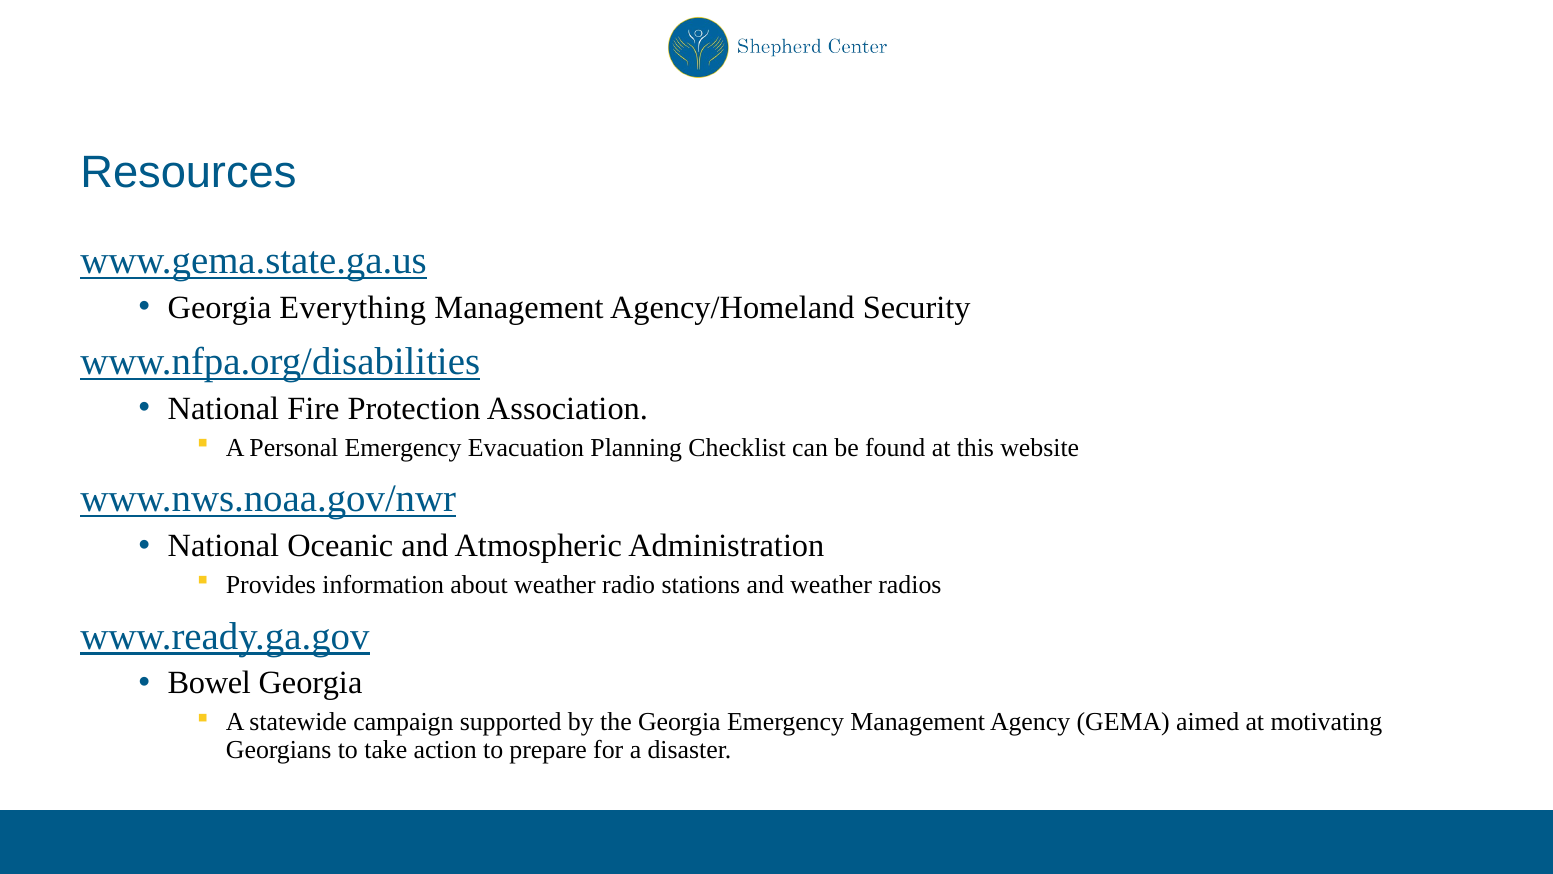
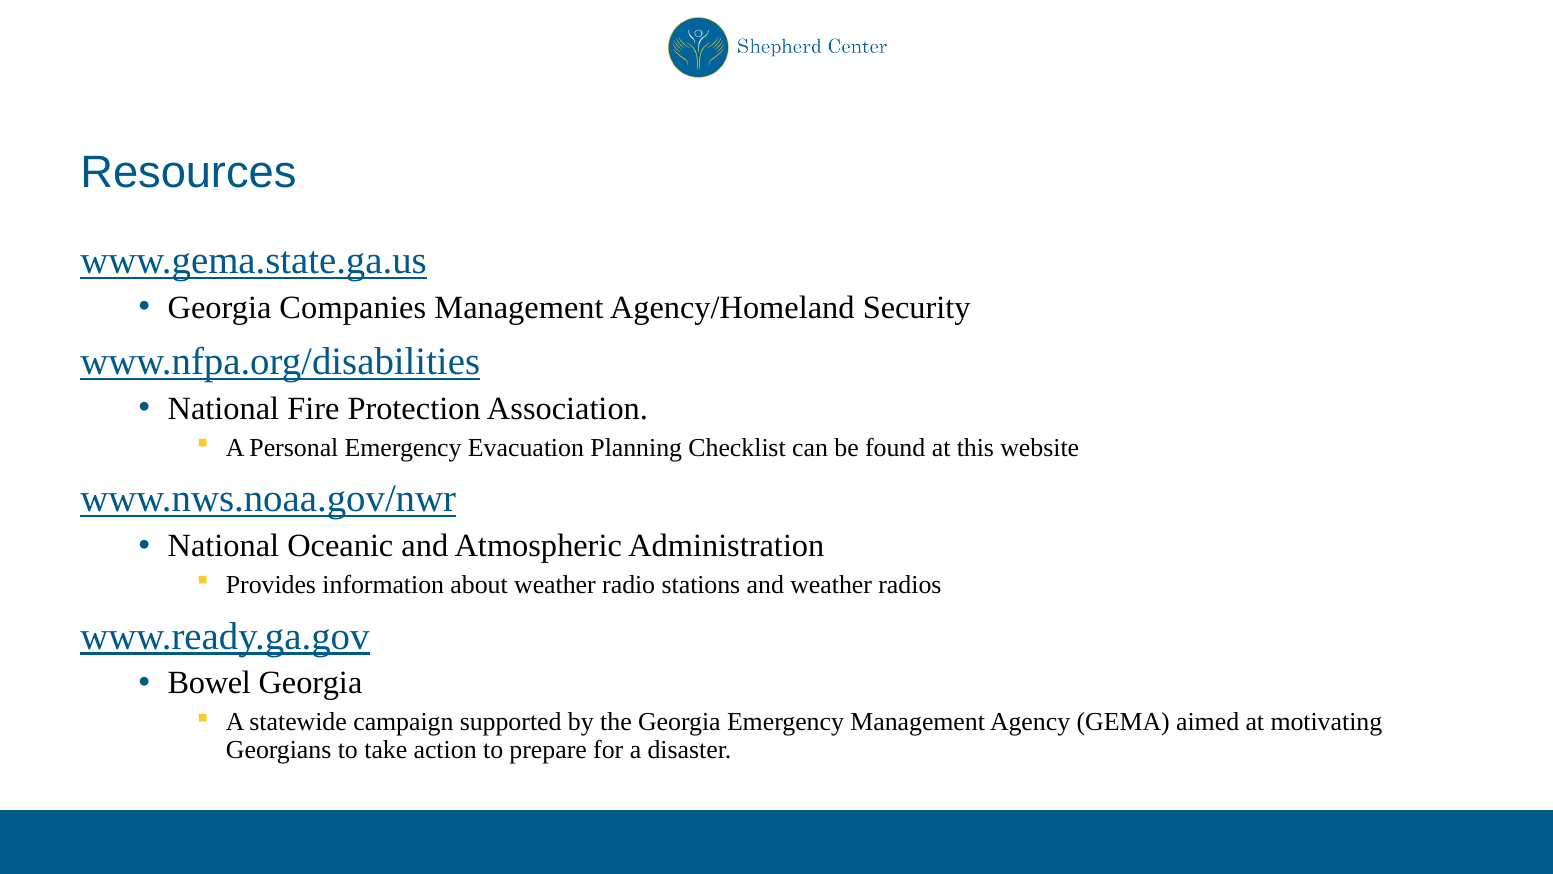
Everything: Everything -> Companies
